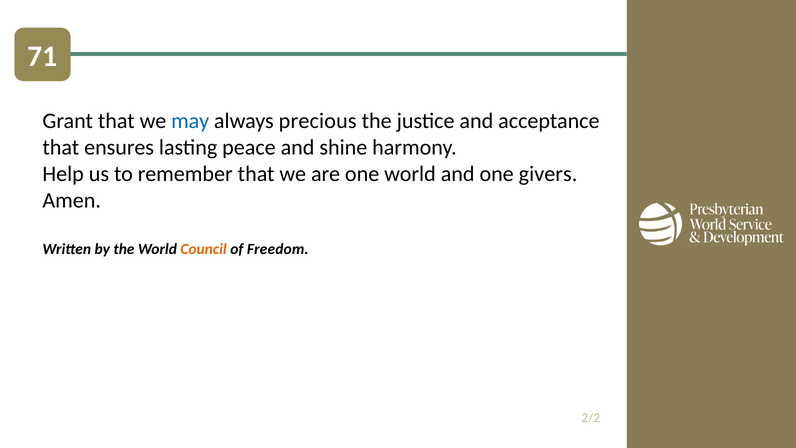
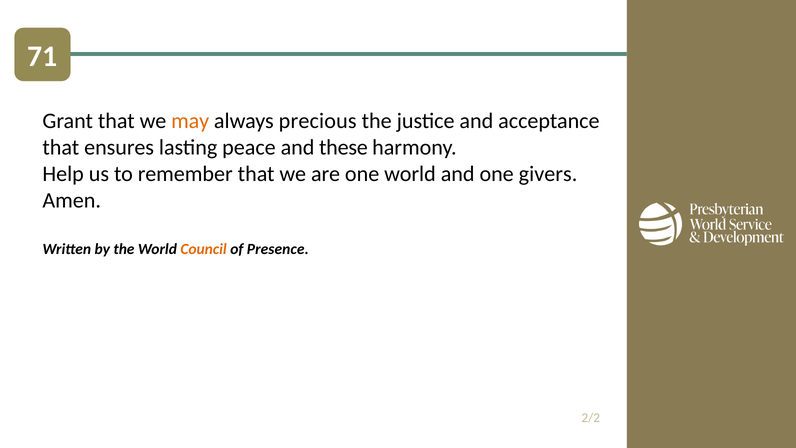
may colour: blue -> orange
shine: shine -> these
Freedom: Freedom -> Presence
